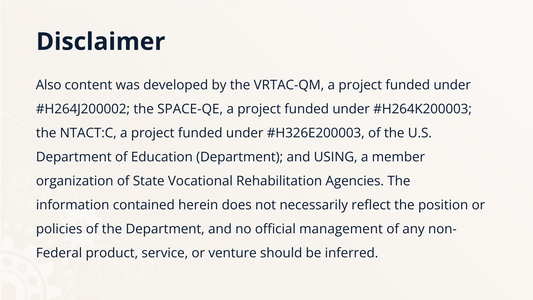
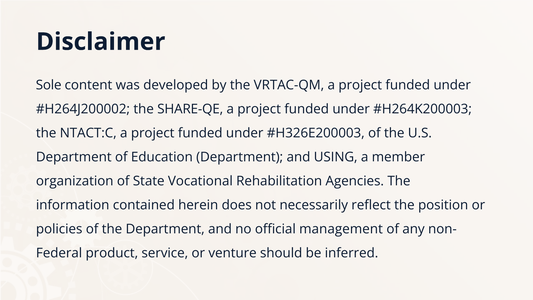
Also: Also -> Sole
SPACE-QE: SPACE-QE -> SHARE-QE
